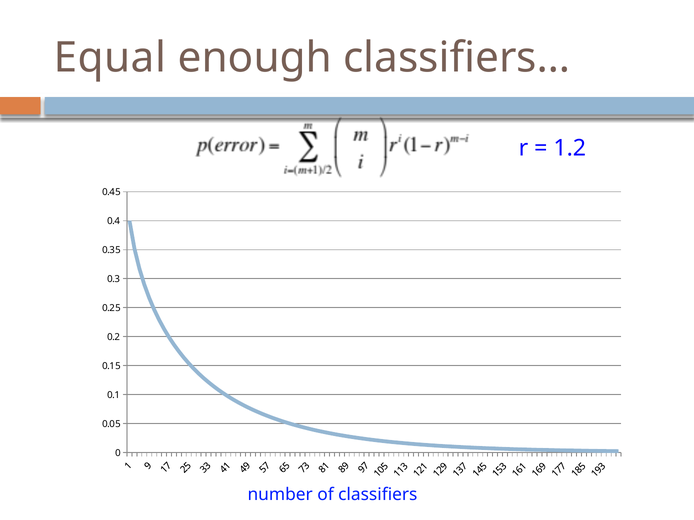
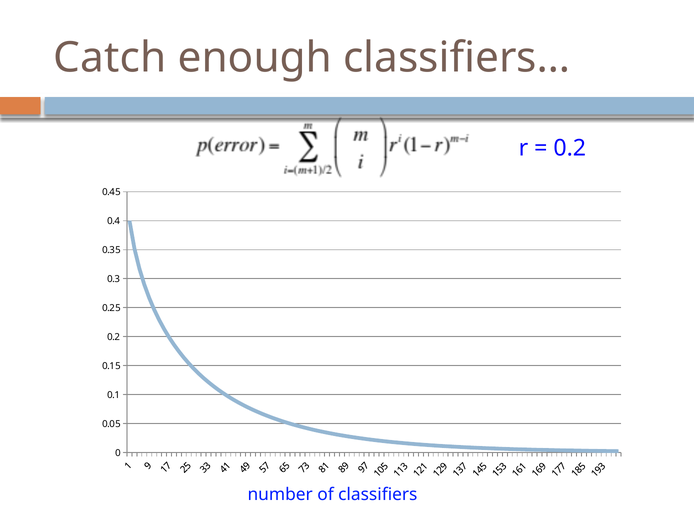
Equal: Equal -> Catch
1.2 at (570, 148): 1.2 -> 0.2
